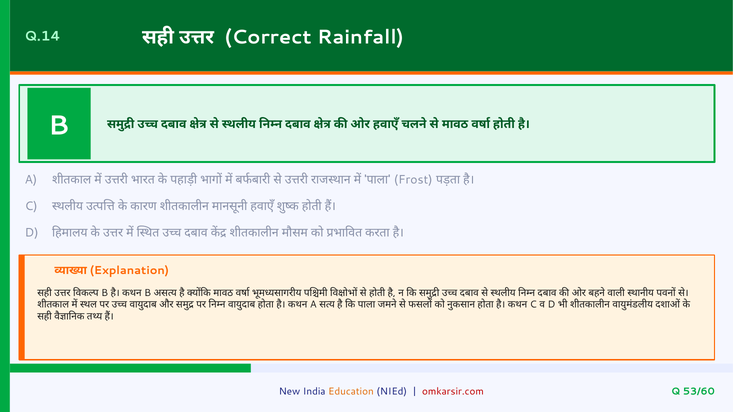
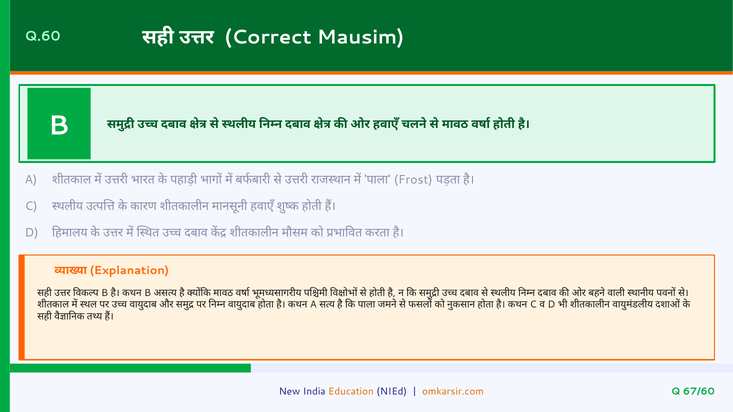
Q.14: Q.14 -> Q.60
Rainfall: Rainfall -> Mausim
omkarsir.com colour: red -> orange
53/60: 53/60 -> 67/60
